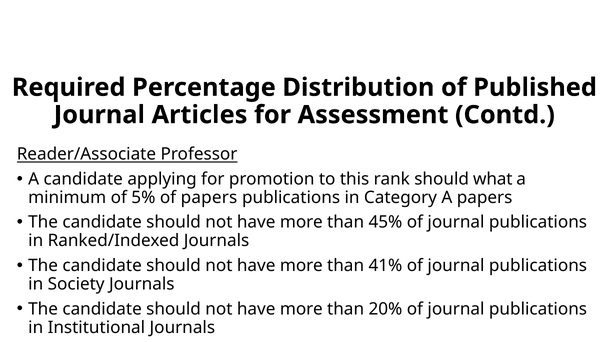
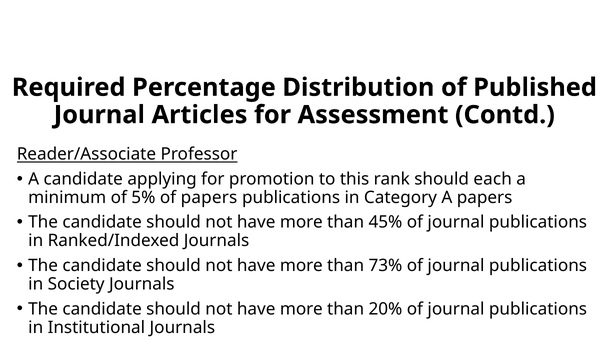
what: what -> each
41%: 41% -> 73%
